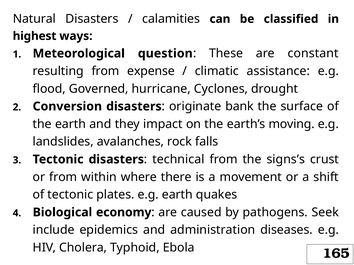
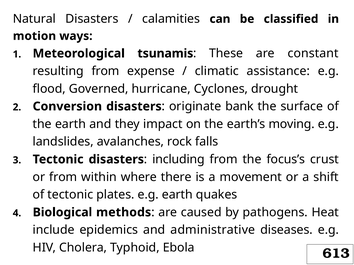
highest: highest -> motion
question: question -> tsunamis
technical: technical -> including
signs’s: signs’s -> focus’s
economy: economy -> methods
Seek: Seek -> Heat
administration: administration -> administrative
165: 165 -> 613
